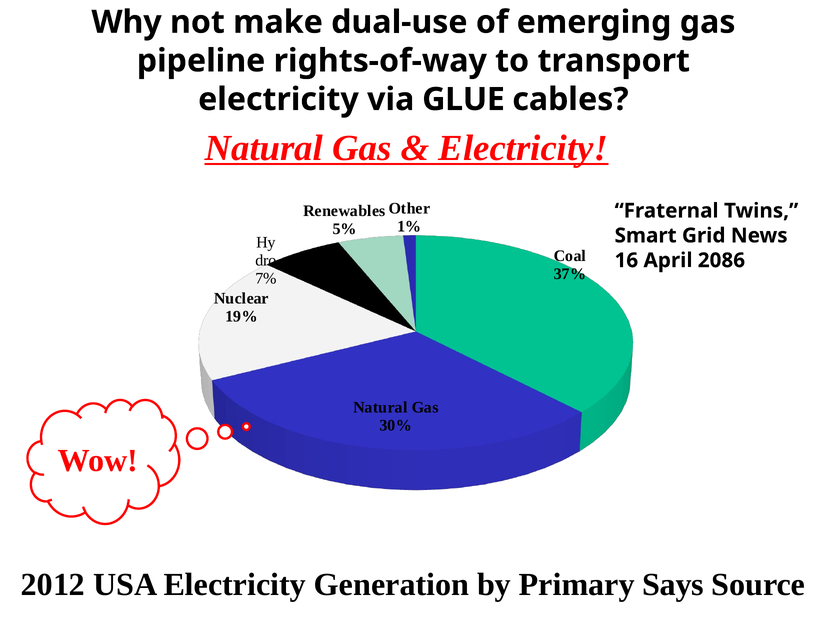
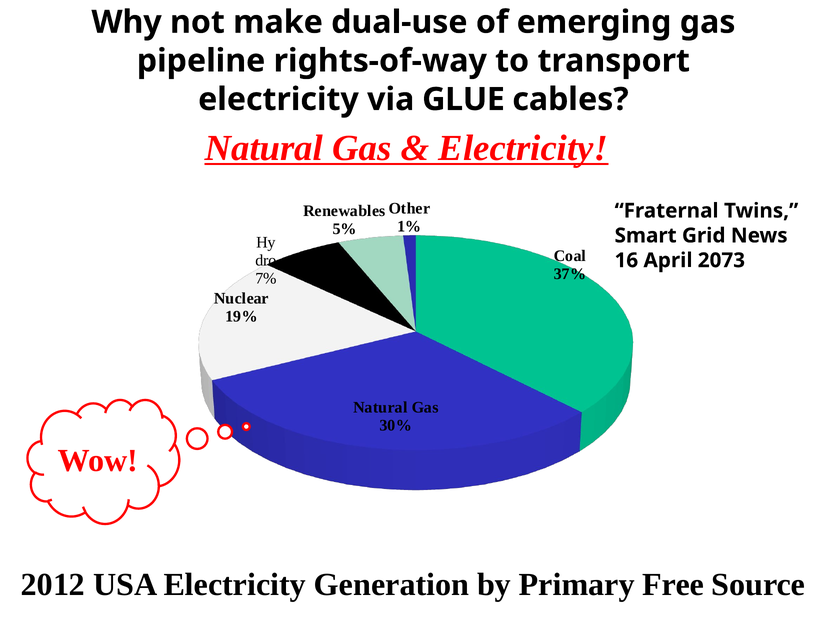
2086: 2086 -> 2073
Says: Says -> Free
